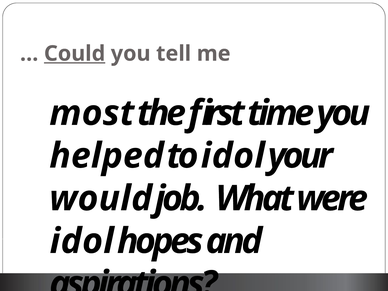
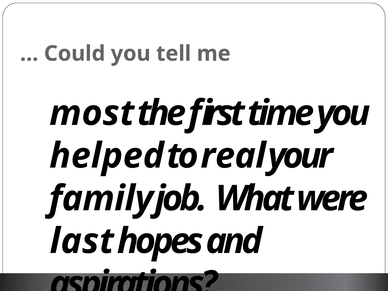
Could underline: present -> none
to idol: idol -> real
would: would -> family
idol at (82, 241): idol -> last
